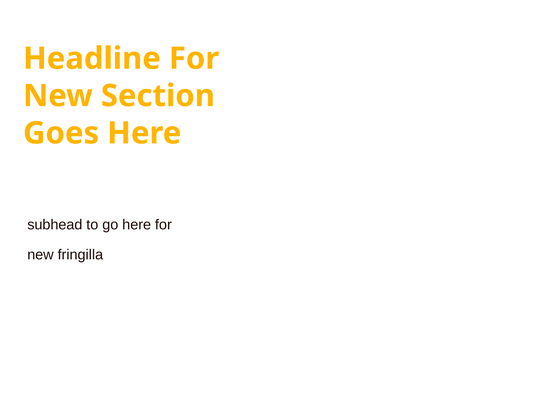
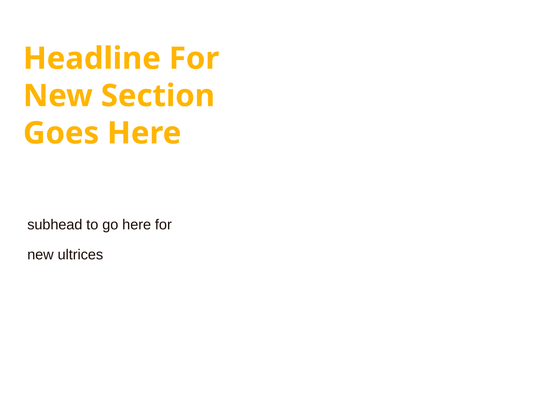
fringilla: fringilla -> ultrices
